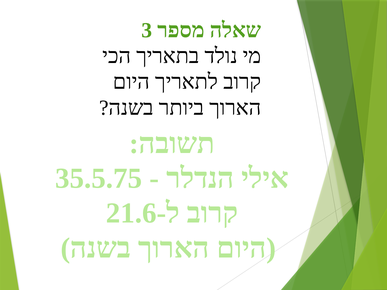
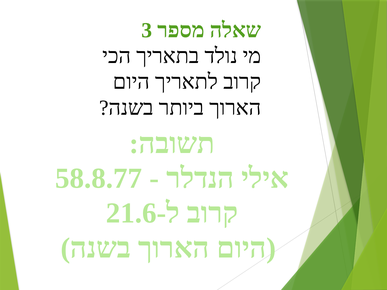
35.5.75: 35.5.75 -> 58.8.77
